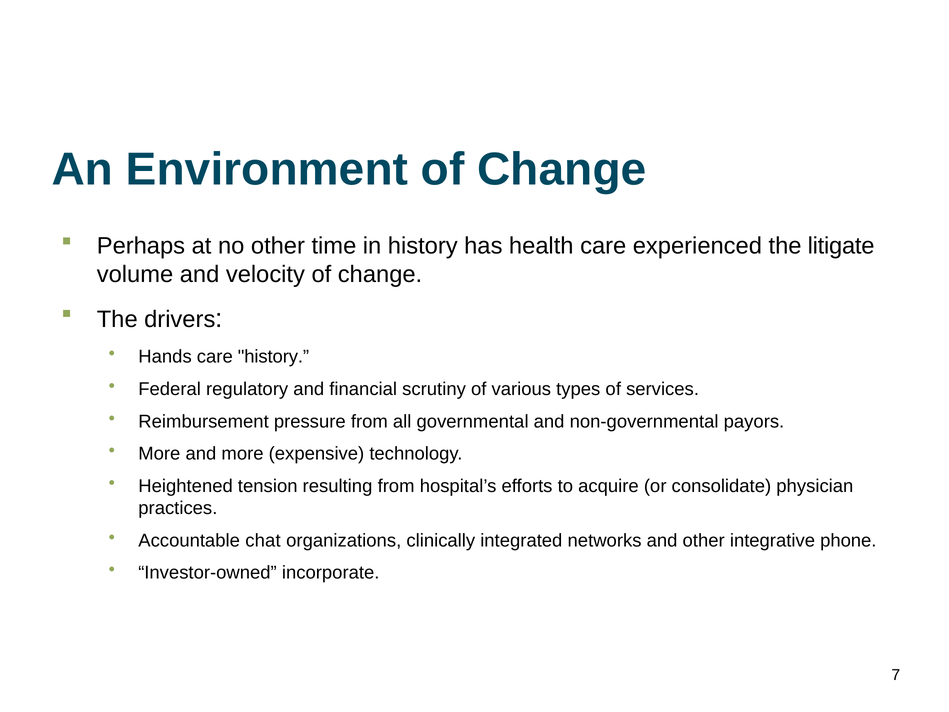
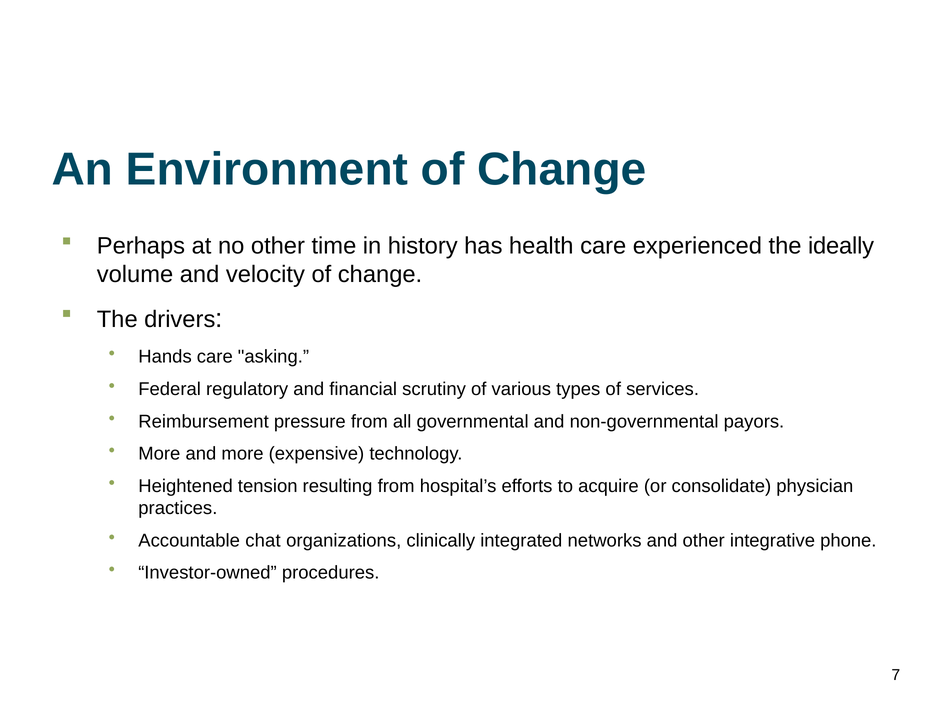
litigate: litigate -> ideally
care history: history -> asking
incorporate: incorporate -> procedures
